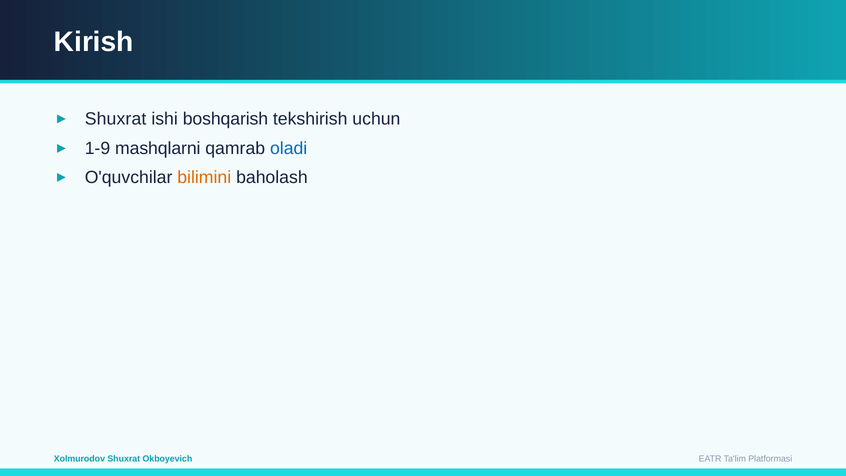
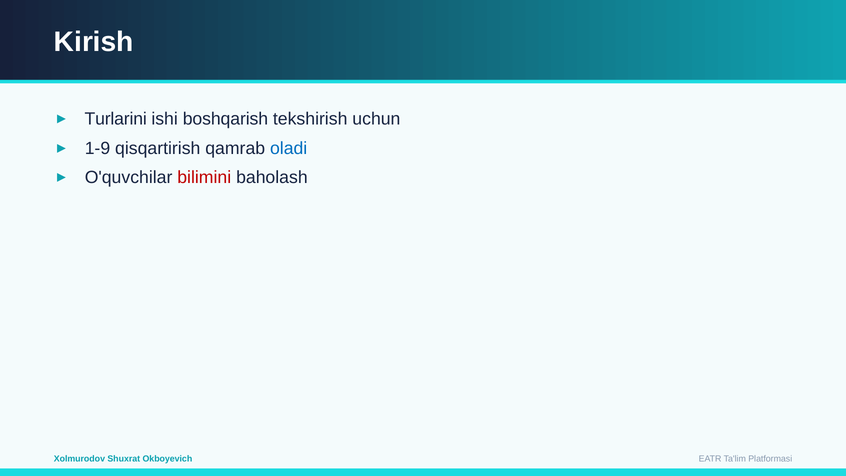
Shuxrat at (116, 119): Shuxrat -> Turlarini
mashqlarni: mashqlarni -> qisqartirish
bilimini colour: orange -> red
